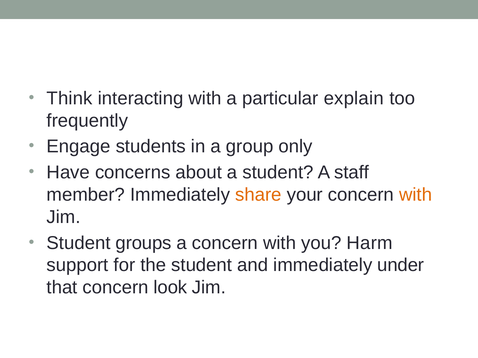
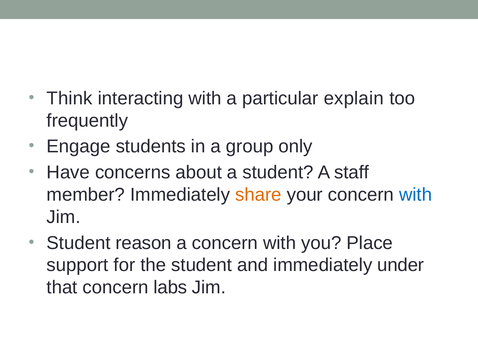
with at (416, 195) colour: orange -> blue
groups: groups -> reason
Harm: Harm -> Place
look: look -> labs
